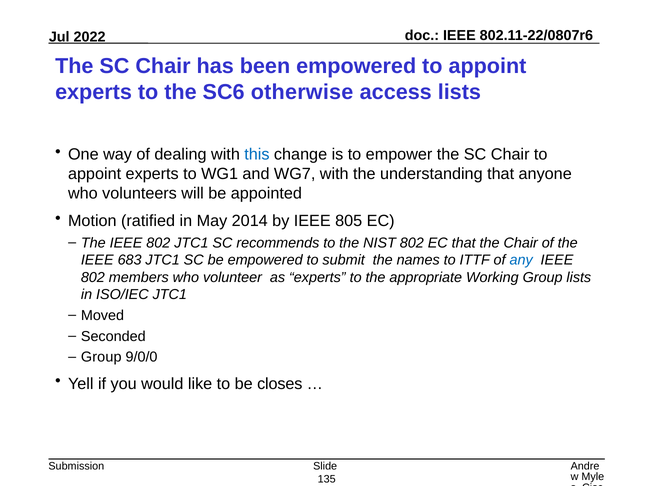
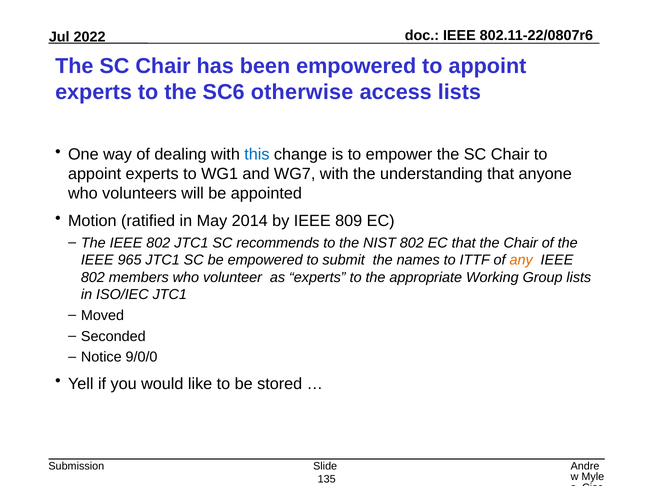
805: 805 -> 809
683: 683 -> 965
any colour: blue -> orange
Group at (101, 357): Group -> Notice
closes: closes -> stored
